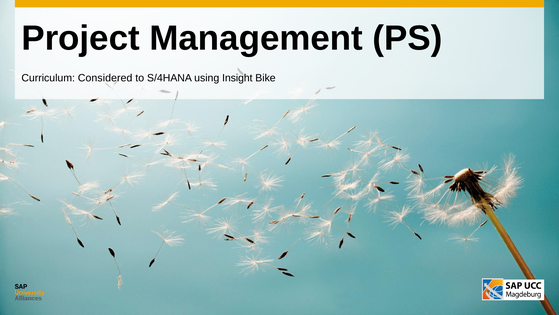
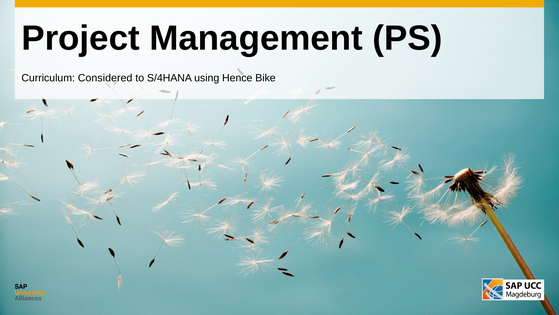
Insight: Insight -> Hence
